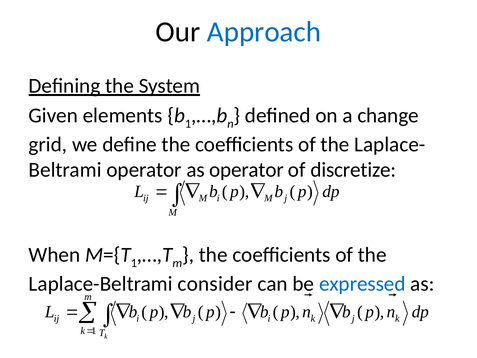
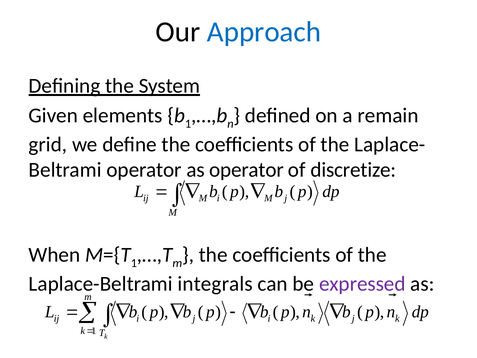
change: change -> remain
consider: consider -> integrals
expressed colour: blue -> purple
